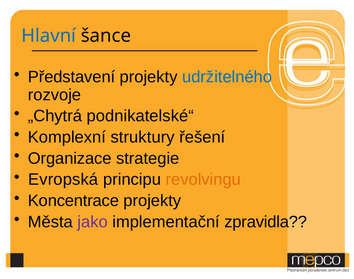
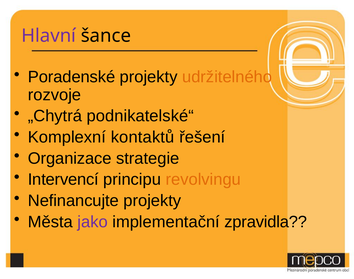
Hlavní colour: blue -> purple
Představení: Představení -> Poradenské
udržitelného colour: blue -> orange
struktury: struktury -> kontaktů
Evropská: Evropská -> Intervencí
Koncentrace: Koncentrace -> Nefinancujte
